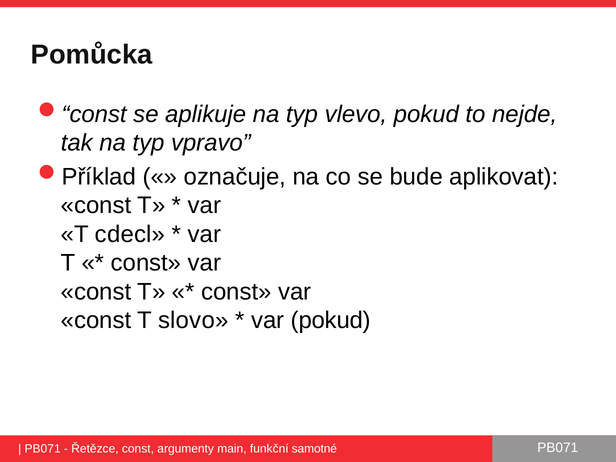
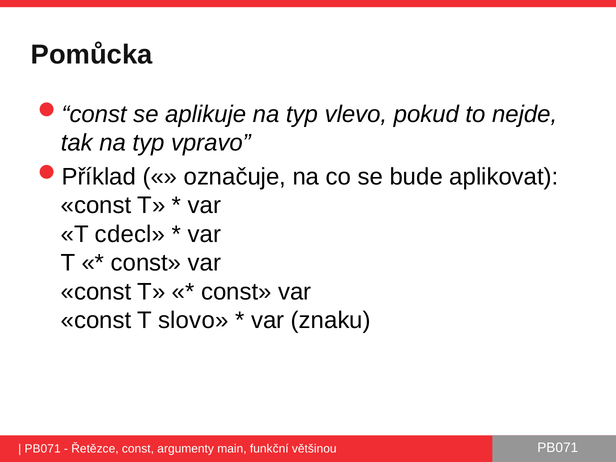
var pokud: pokud -> znaku
samotné: samotné -> většinou
